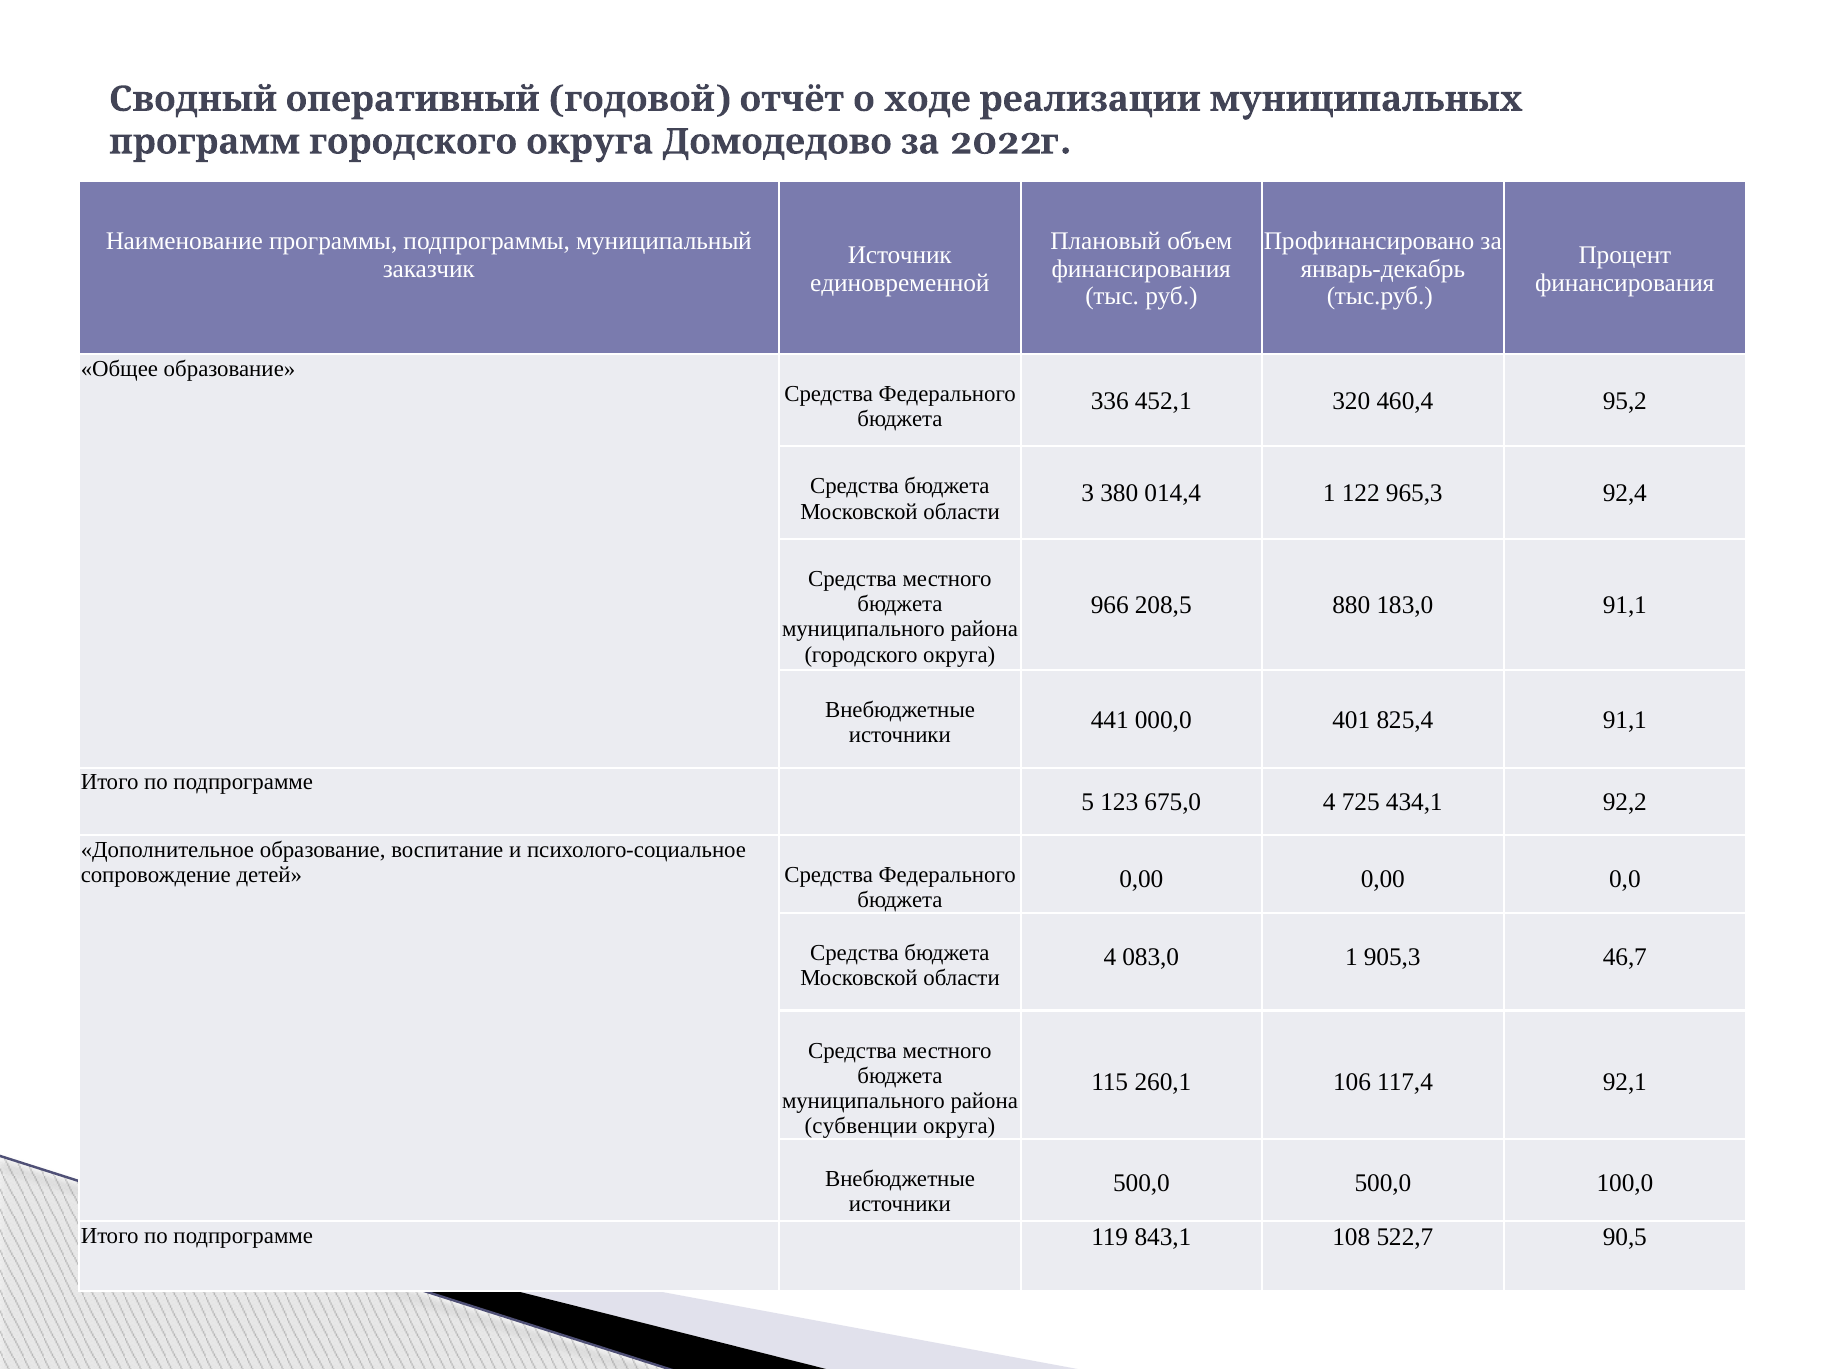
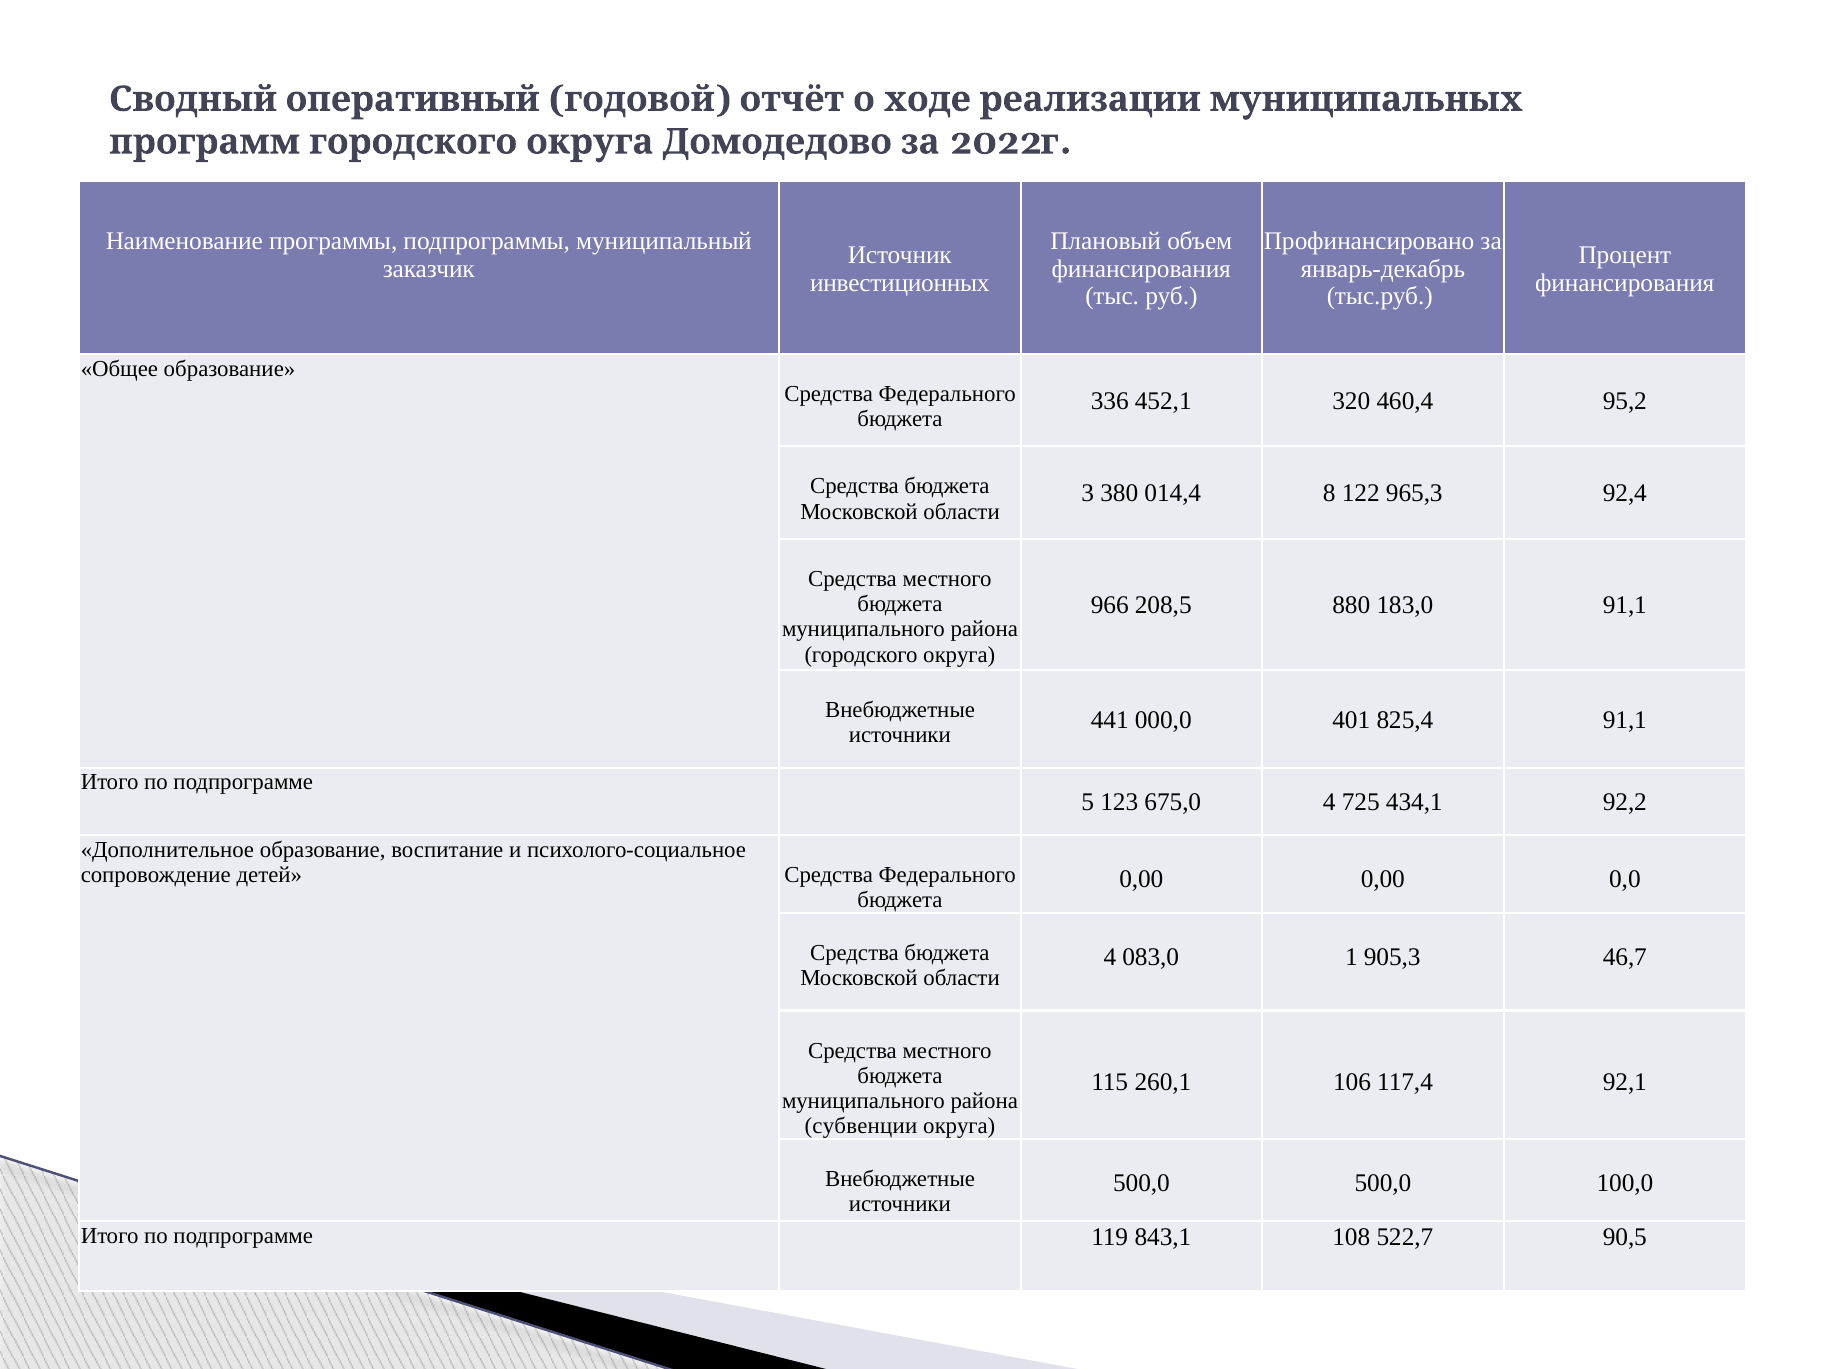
единовременной: единовременной -> инвестиционных
014,4 1: 1 -> 8
